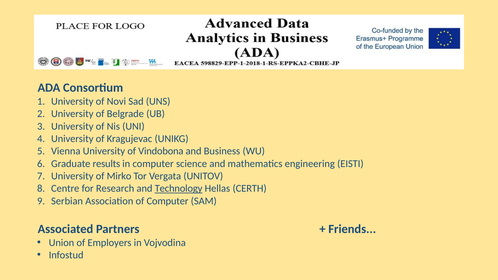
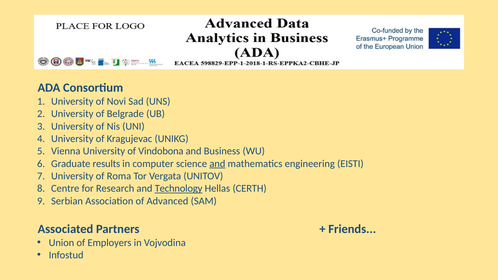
and at (217, 164) underline: none -> present
Mirko: Mirko -> Roma
of Computer: Computer -> Advanced
